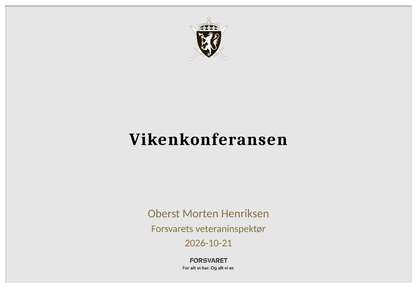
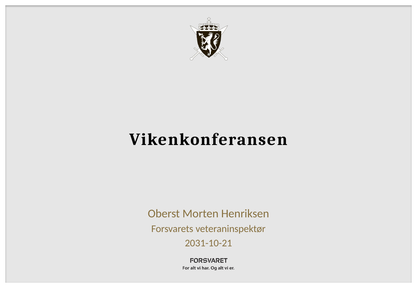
2026-10-21: 2026-10-21 -> 2031-10-21
